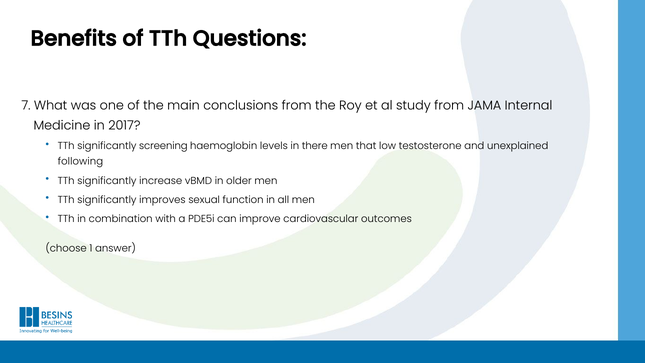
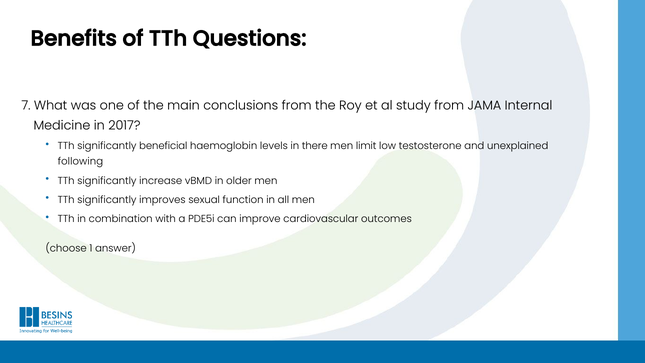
screening: screening -> beneficial
that: that -> limit
